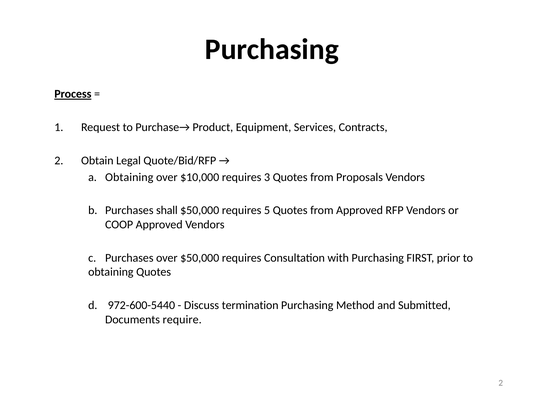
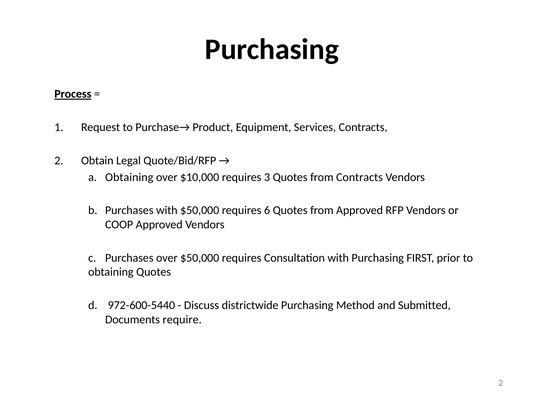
from Proposals: Proposals -> Contracts
Purchases shall: shall -> with
5: 5 -> 6
termination: termination -> districtwide
